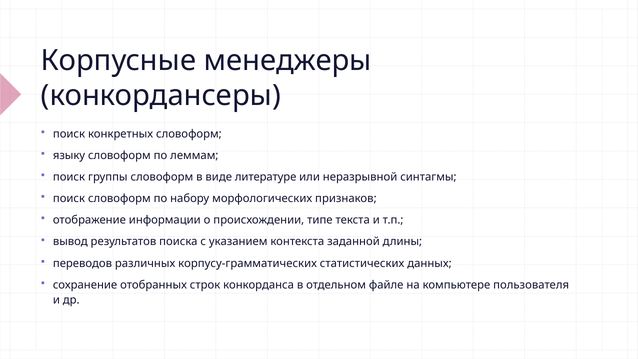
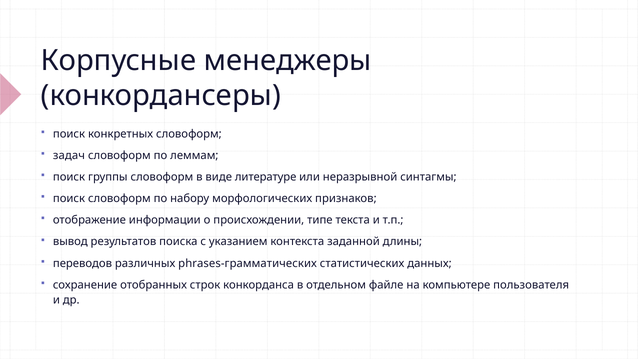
языку: языку -> задач
корпусу-грамматических: корпусу-грамматических -> phrases-грамматических
